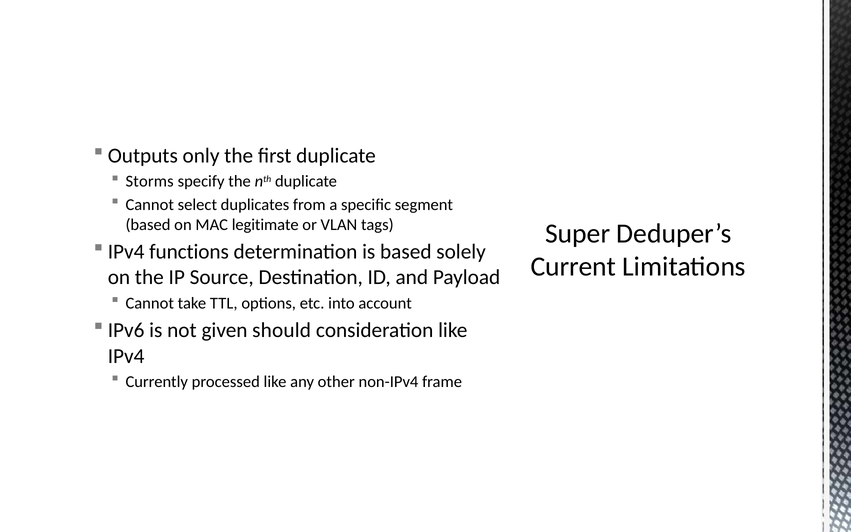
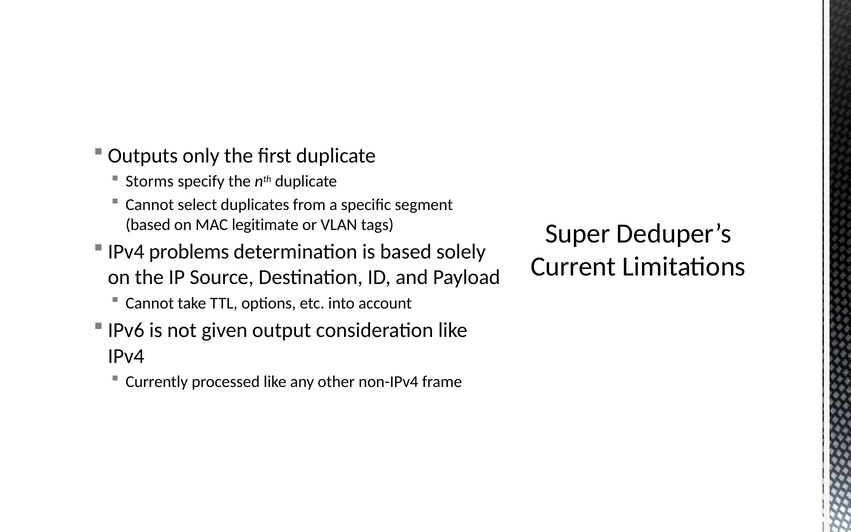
functions: functions -> problems
should: should -> output
